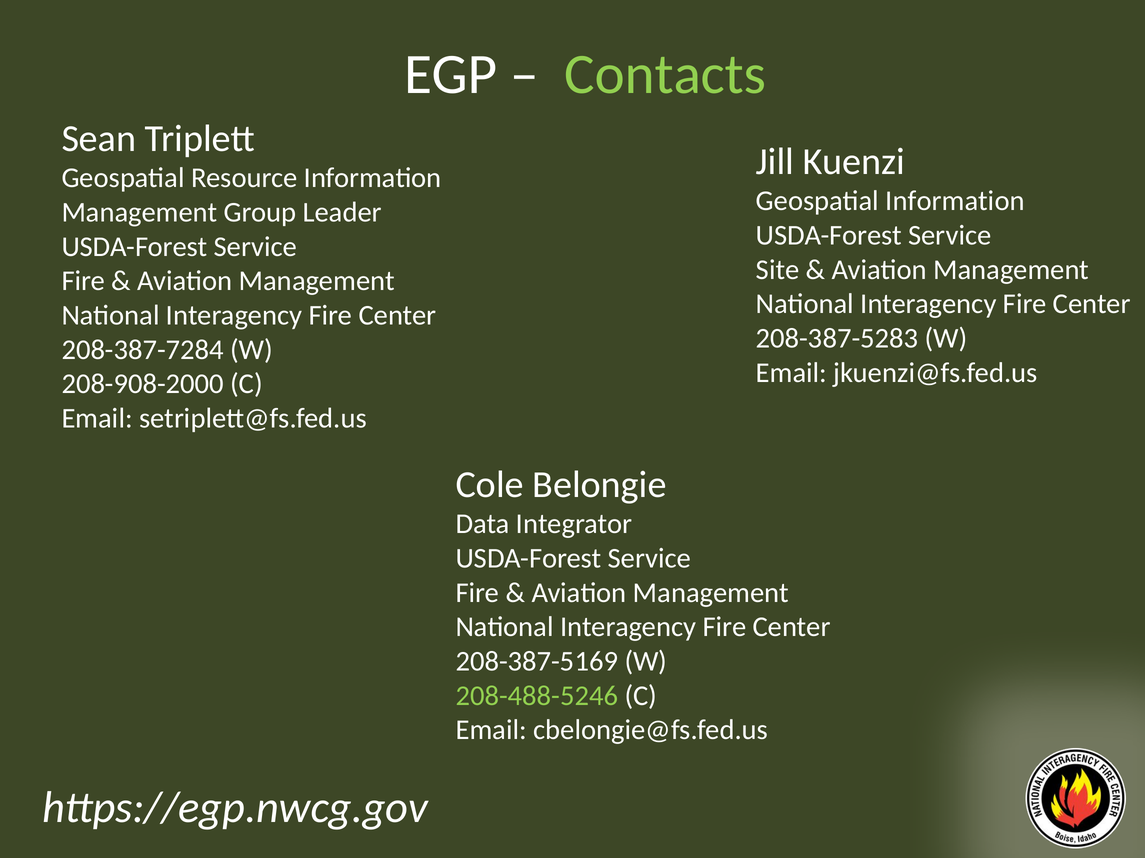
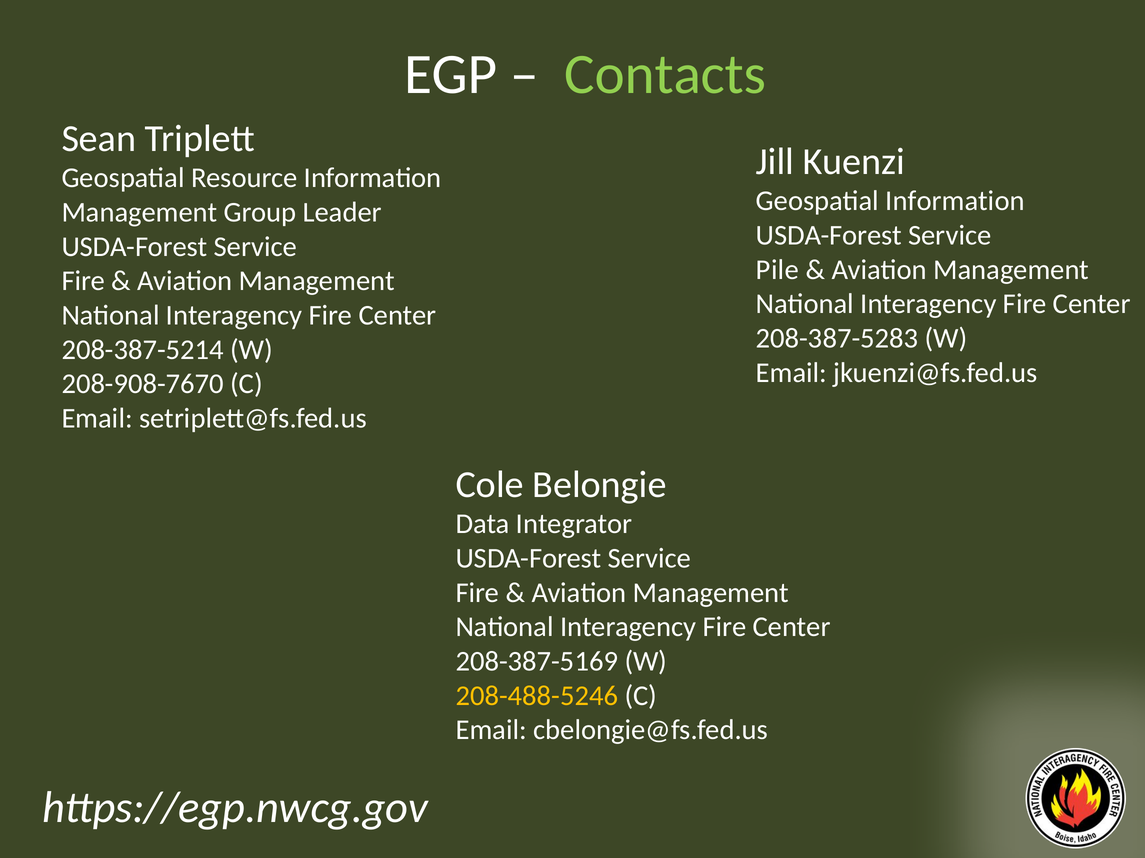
Site: Site -> Pile
208-387-7284: 208-387-7284 -> 208-387-5214
208-908-2000: 208-908-2000 -> 208-908-7670
208-488-5246 colour: light green -> yellow
